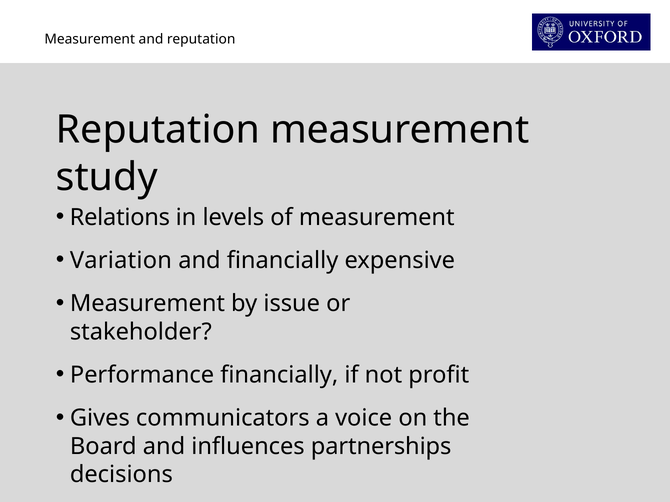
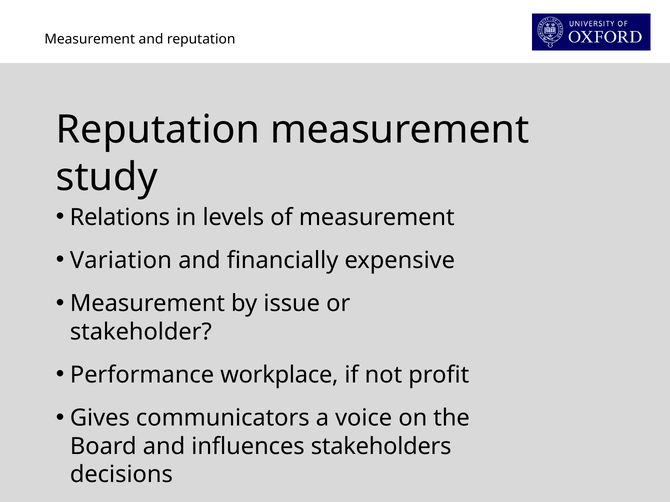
Performance financially: financially -> workplace
partnerships: partnerships -> stakeholders
